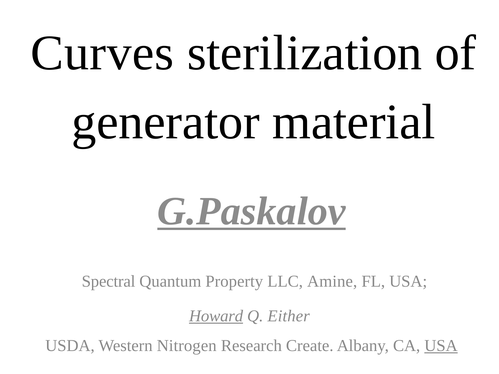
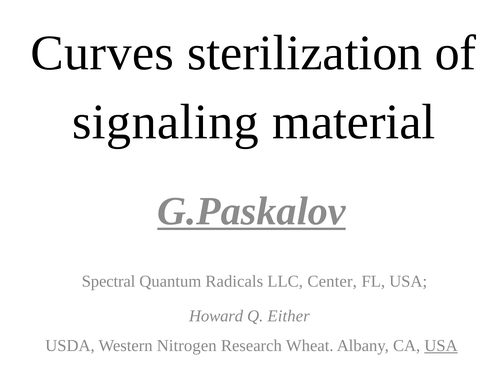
generator: generator -> signaling
Property: Property -> Radicals
Amine: Amine -> Center
Howard underline: present -> none
Create: Create -> Wheat
